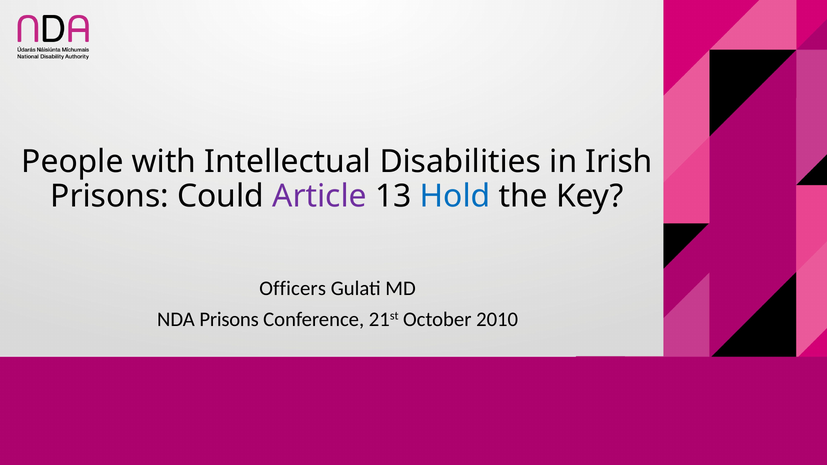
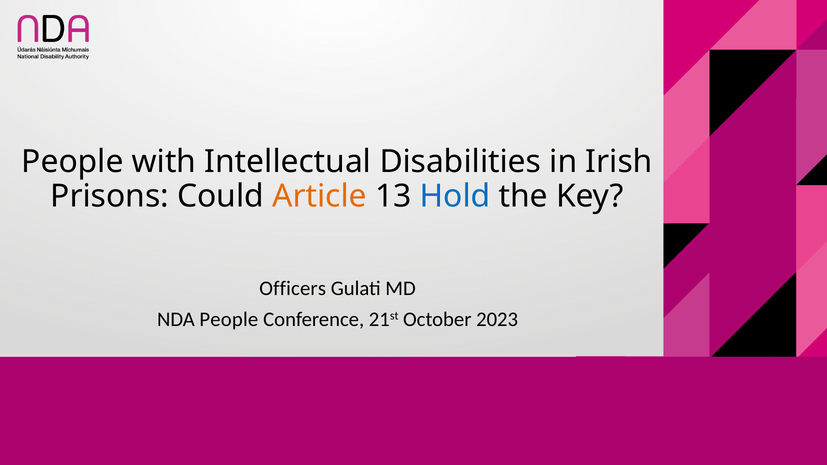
Article colour: purple -> orange
NDA Prisons: Prisons -> People
2010: 2010 -> 2023
